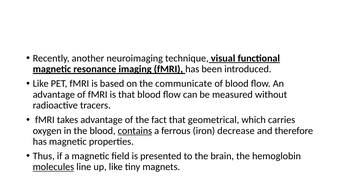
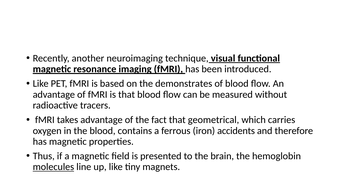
communicate: communicate -> demonstrates
contains underline: present -> none
decrease: decrease -> accidents
